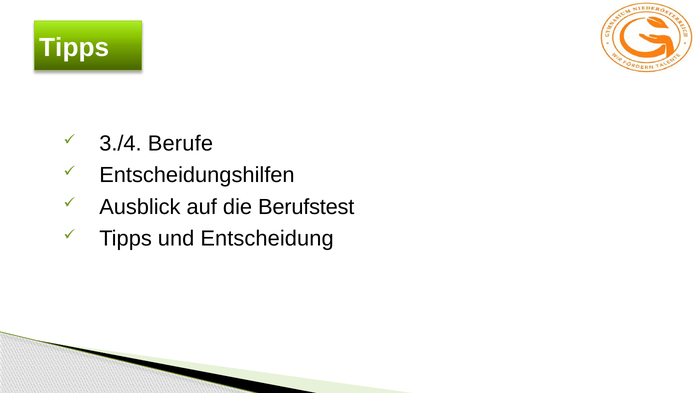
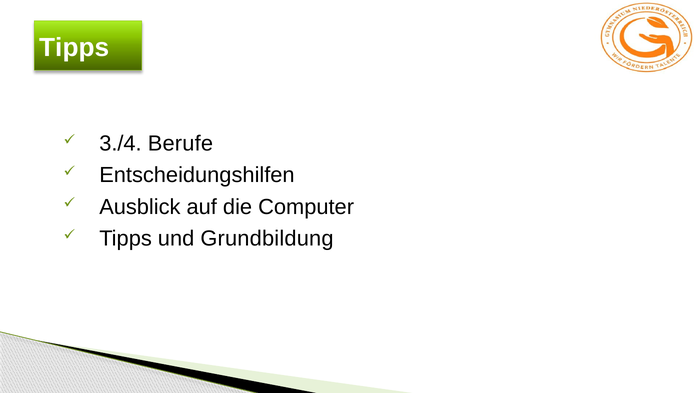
Berufstest: Berufstest -> Computer
Entscheidung: Entscheidung -> Grundbildung
